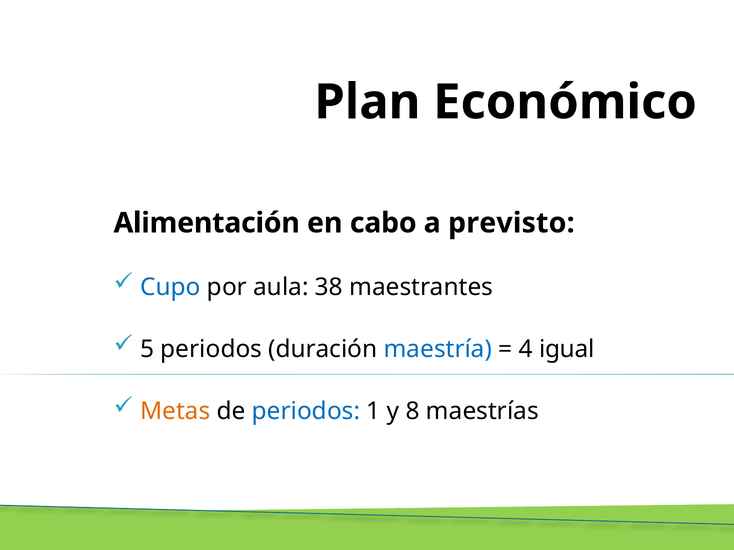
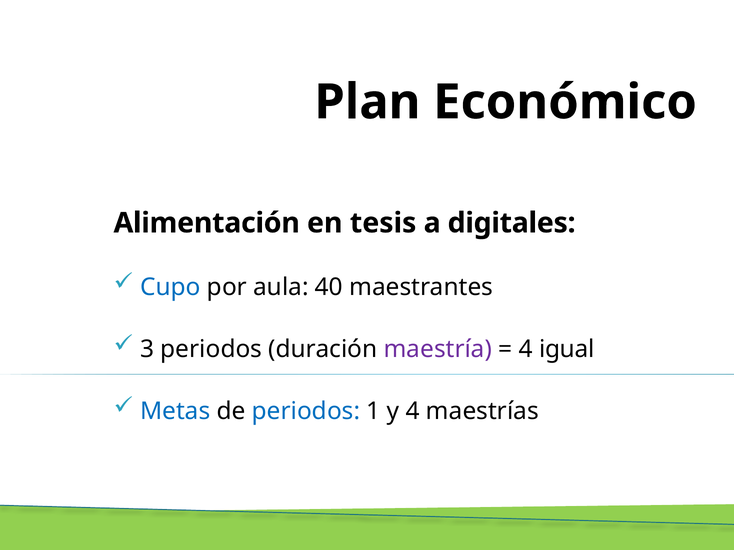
cabo: cabo -> tesis
previsto: previsto -> digitales
38: 38 -> 40
5: 5 -> 3
maestría colour: blue -> purple
Metas colour: orange -> blue
y 8: 8 -> 4
